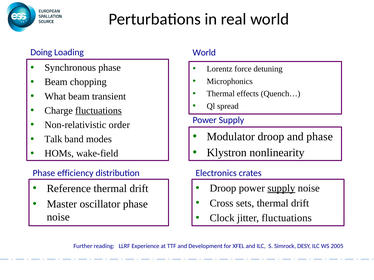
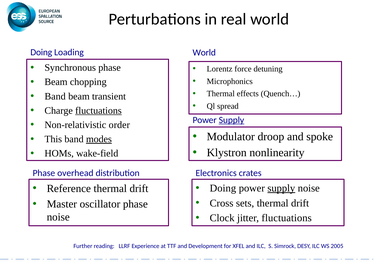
What at (55, 96): What -> Band
Supply at (231, 120) underline: none -> present
and phase: phase -> spoke
Talk: Talk -> This
modes underline: none -> present
efficiency: efficiency -> overhead
Droop at (223, 189): Droop -> Doing
